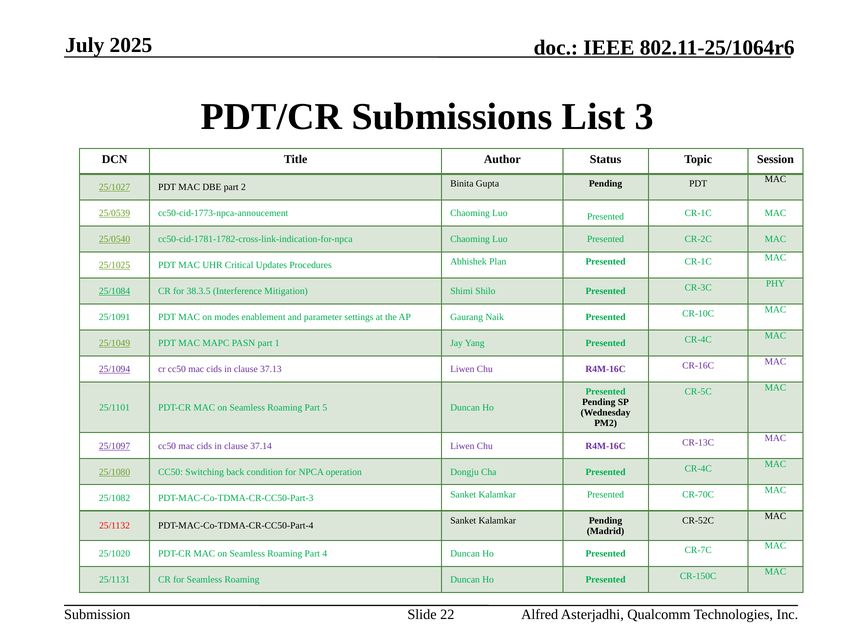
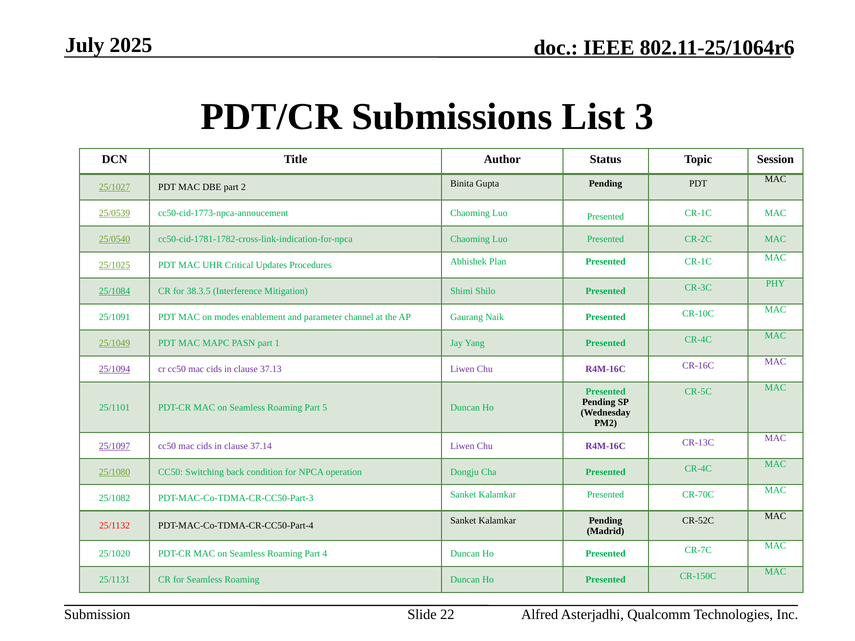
settings: settings -> channel
